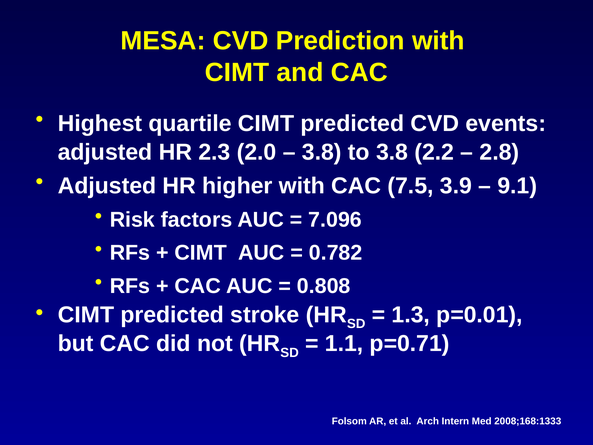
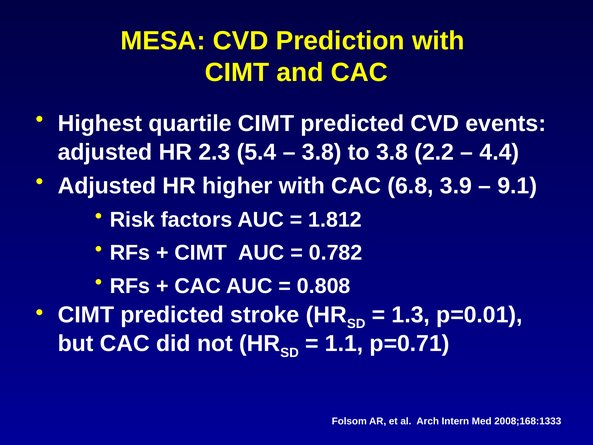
2.0: 2.0 -> 5.4
2.8: 2.8 -> 4.4
7.5: 7.5 -> 6.8
7.096: 7.096 -> 1.812
